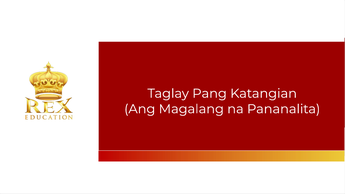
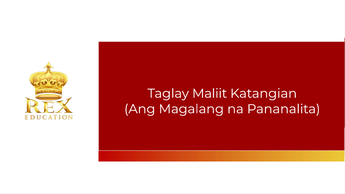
Pang: Pang -> Maliit
